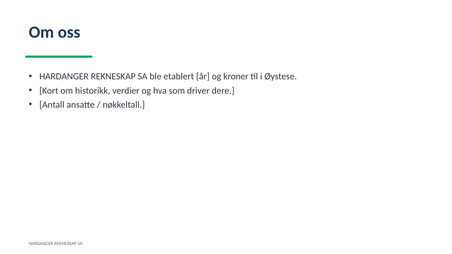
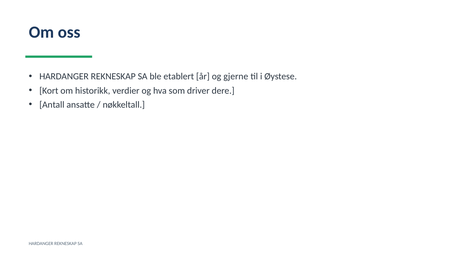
kroner: kroner -> gjerne
